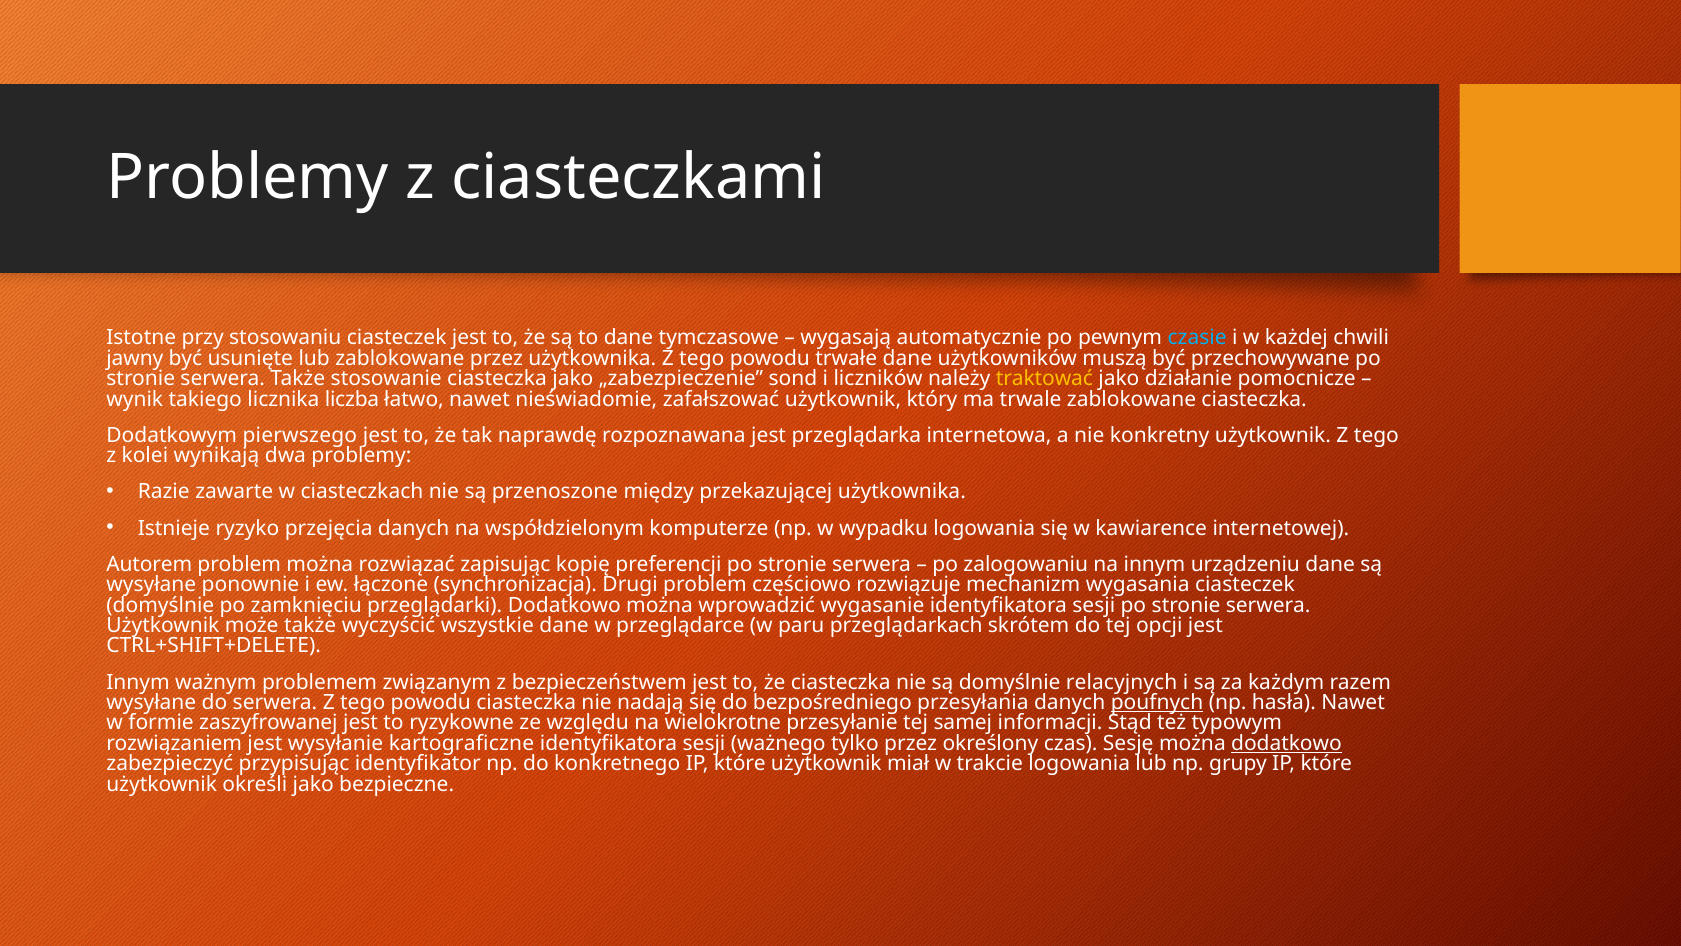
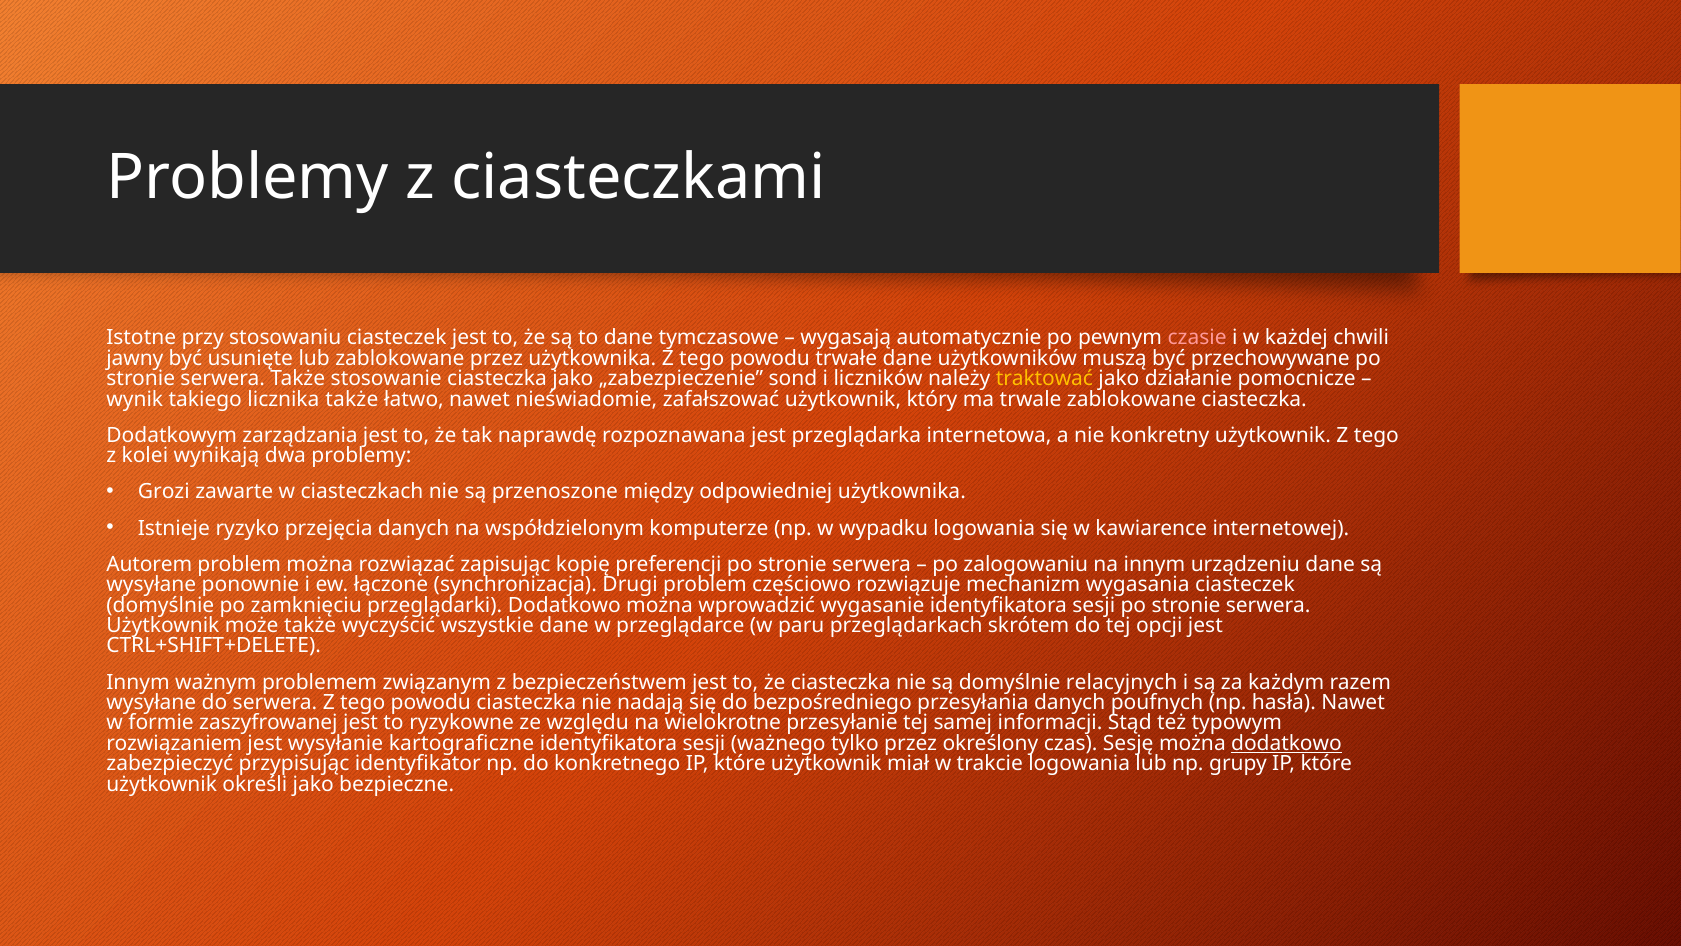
czasie colour: light blue -> pink
licznika liczba: liczba -> także
pierwszego: pierwszego -> zarządzania
Razie: Razie -> Grozi
przekazującej: przekazującej -> odpowiedniej
poufnych underline: present -> none
